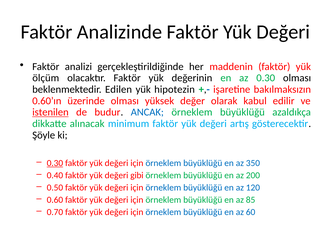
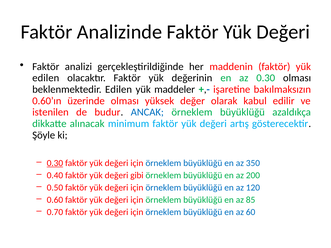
ölçüm at (46, 78): ölçüm -> edilen
hipotezin: hipotezin -> maddeler
istenilen underline: present -> none
